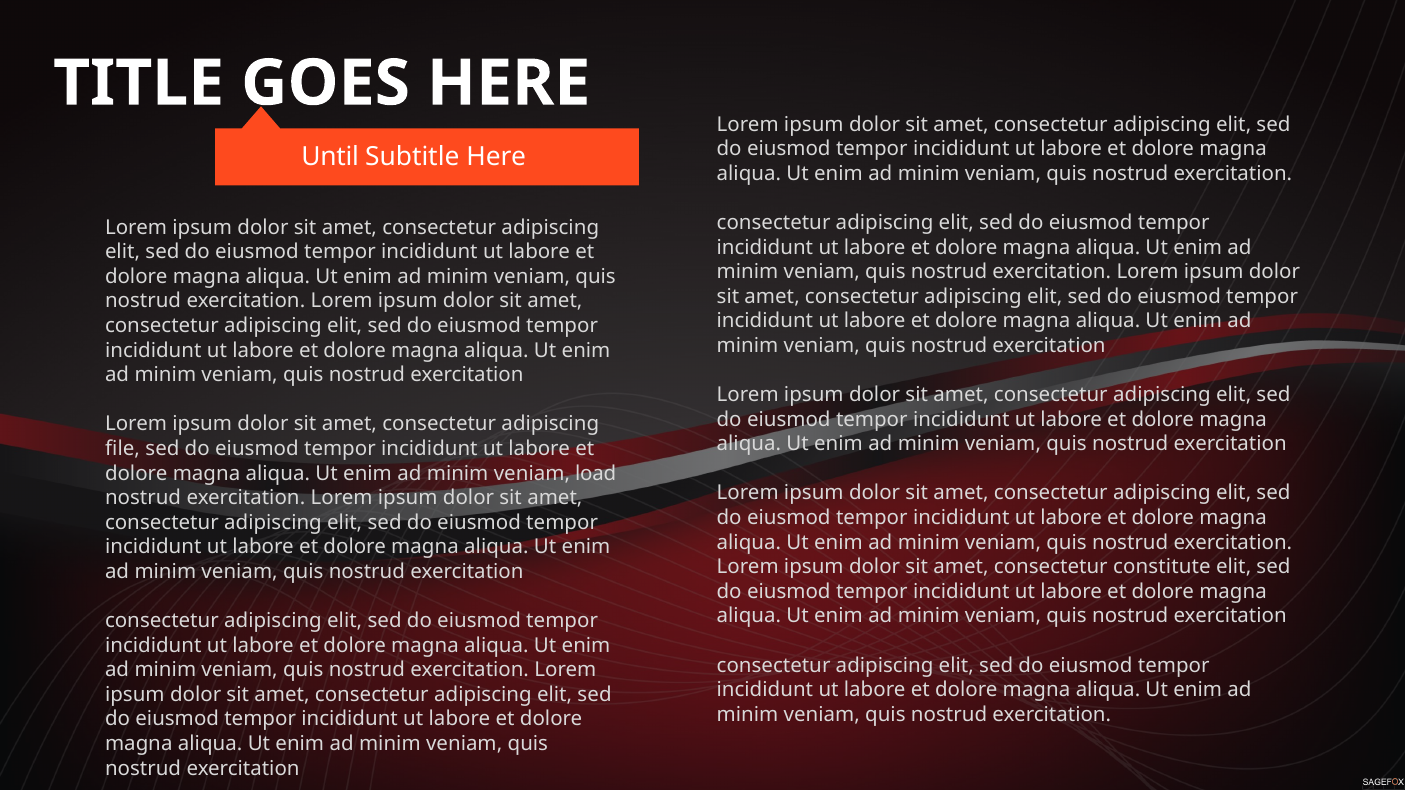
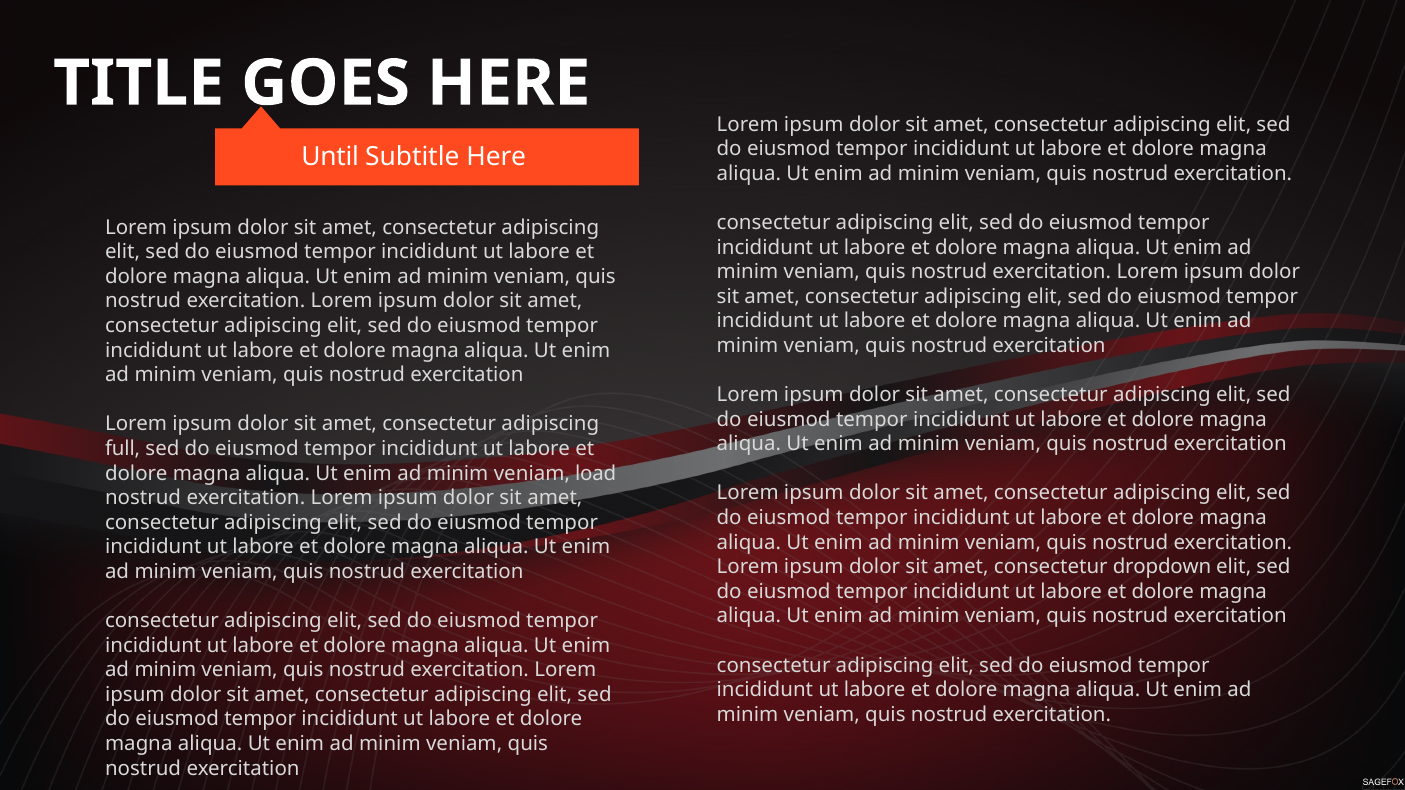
file: file -> full
constitute: constitute -> dropdown
